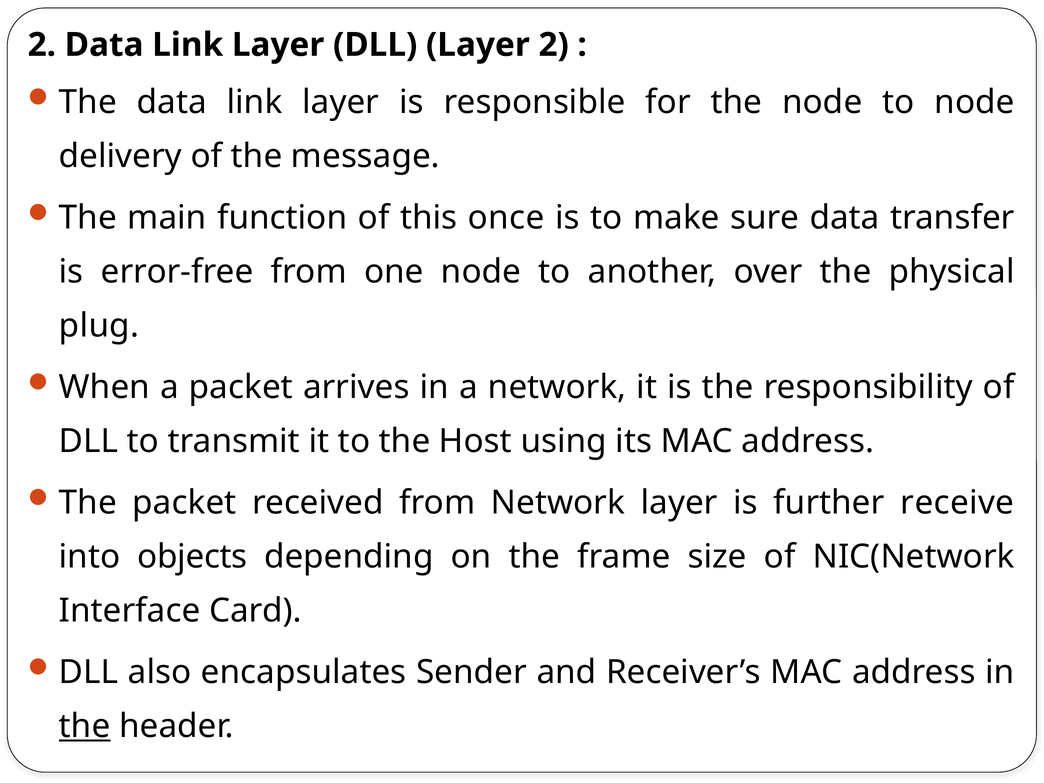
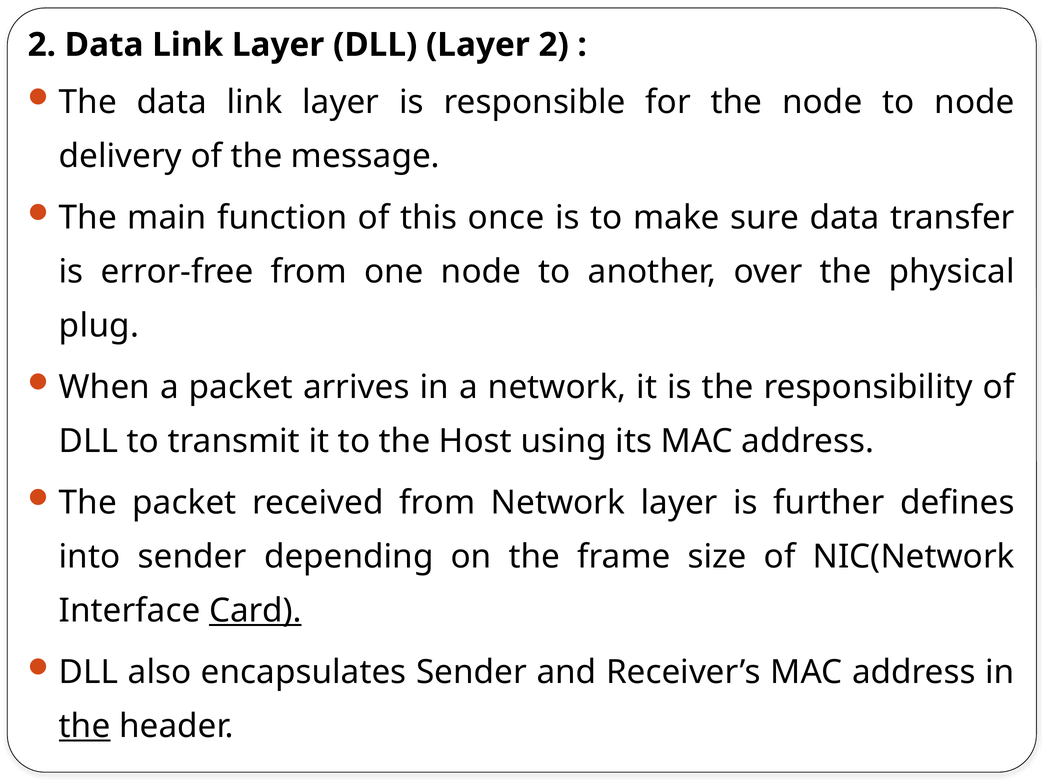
receive: receive -> defines
into objects: objects -> sender
Card underline: none -> present
